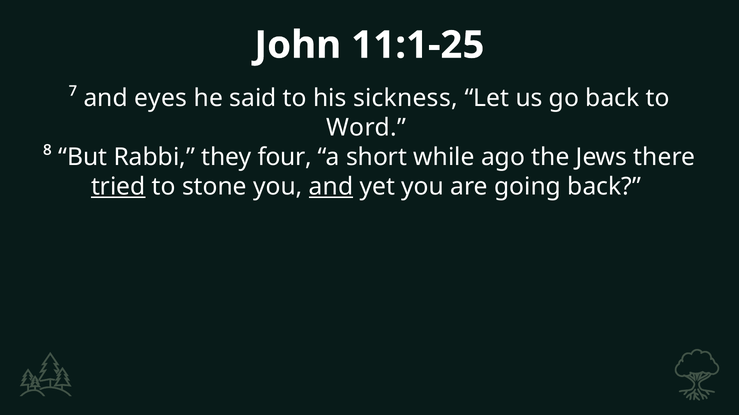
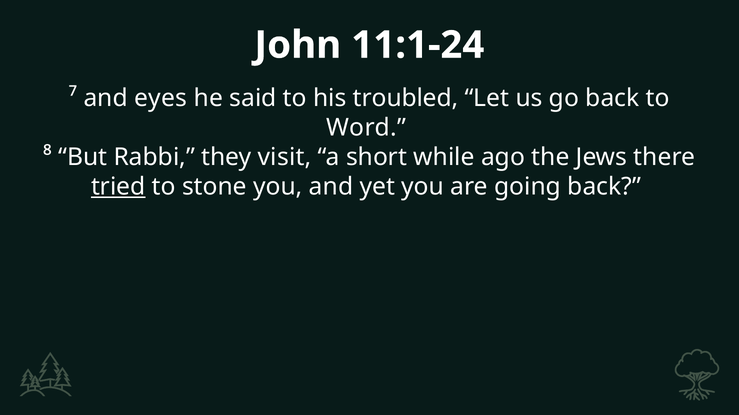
11:1-25: 11:1-25 -> 11:1-24
sickness: sickness -> troubled
four: four -> visit
and at (331, 187) underline: present -> none
